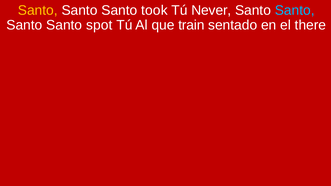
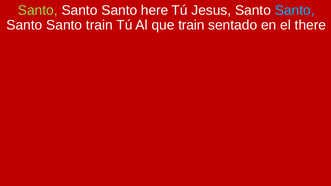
Santo at (38, 10) colour: yellow -> light green
took: took -> here
Never: Never -> Jesus
Santo spot: spot -> train
